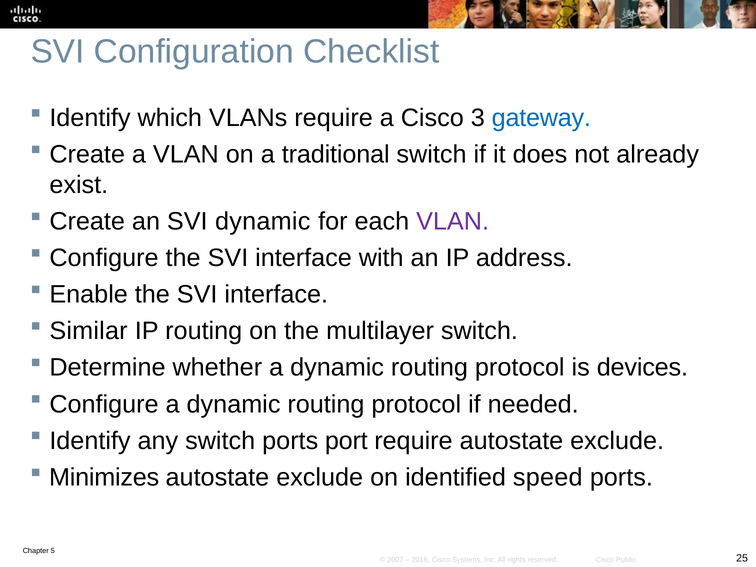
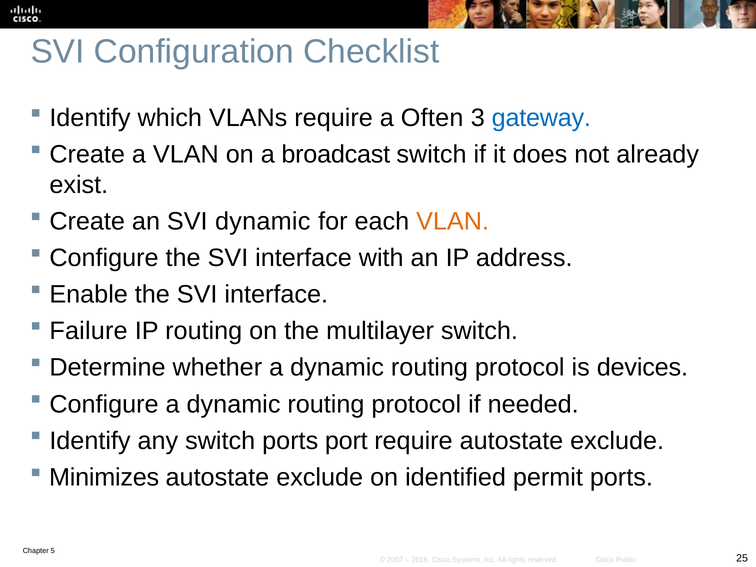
a Cisco: Cisco -> Often
traditional: traditional -> broadcast
VLAN at (453, 221) colour: purple -> orange
Similar: Similar -> Failure
speed: speed -> permit
